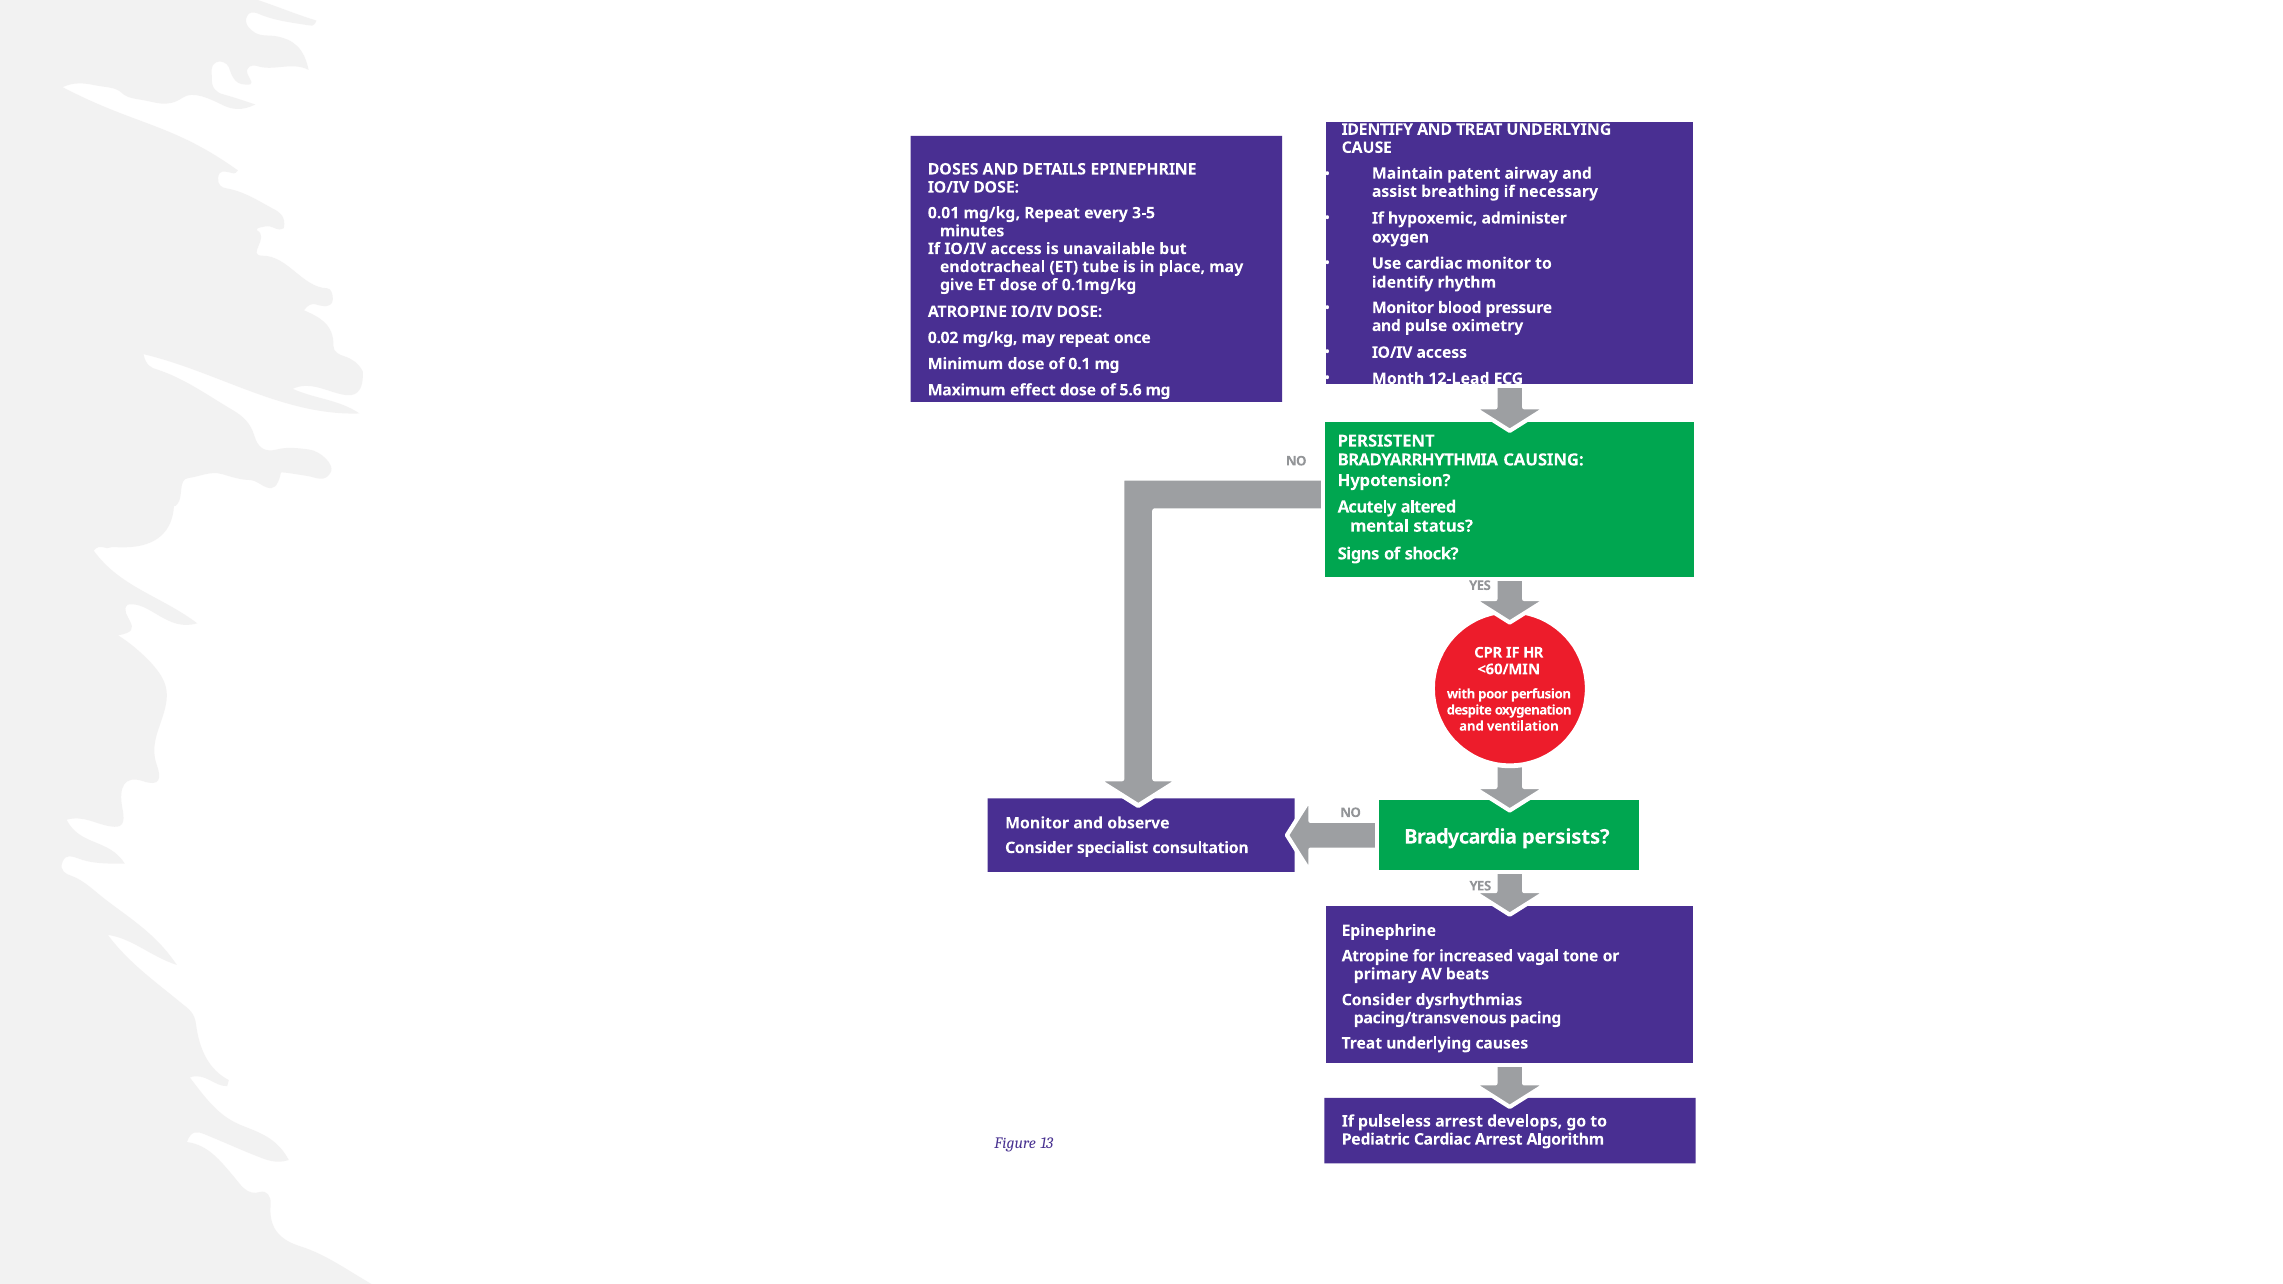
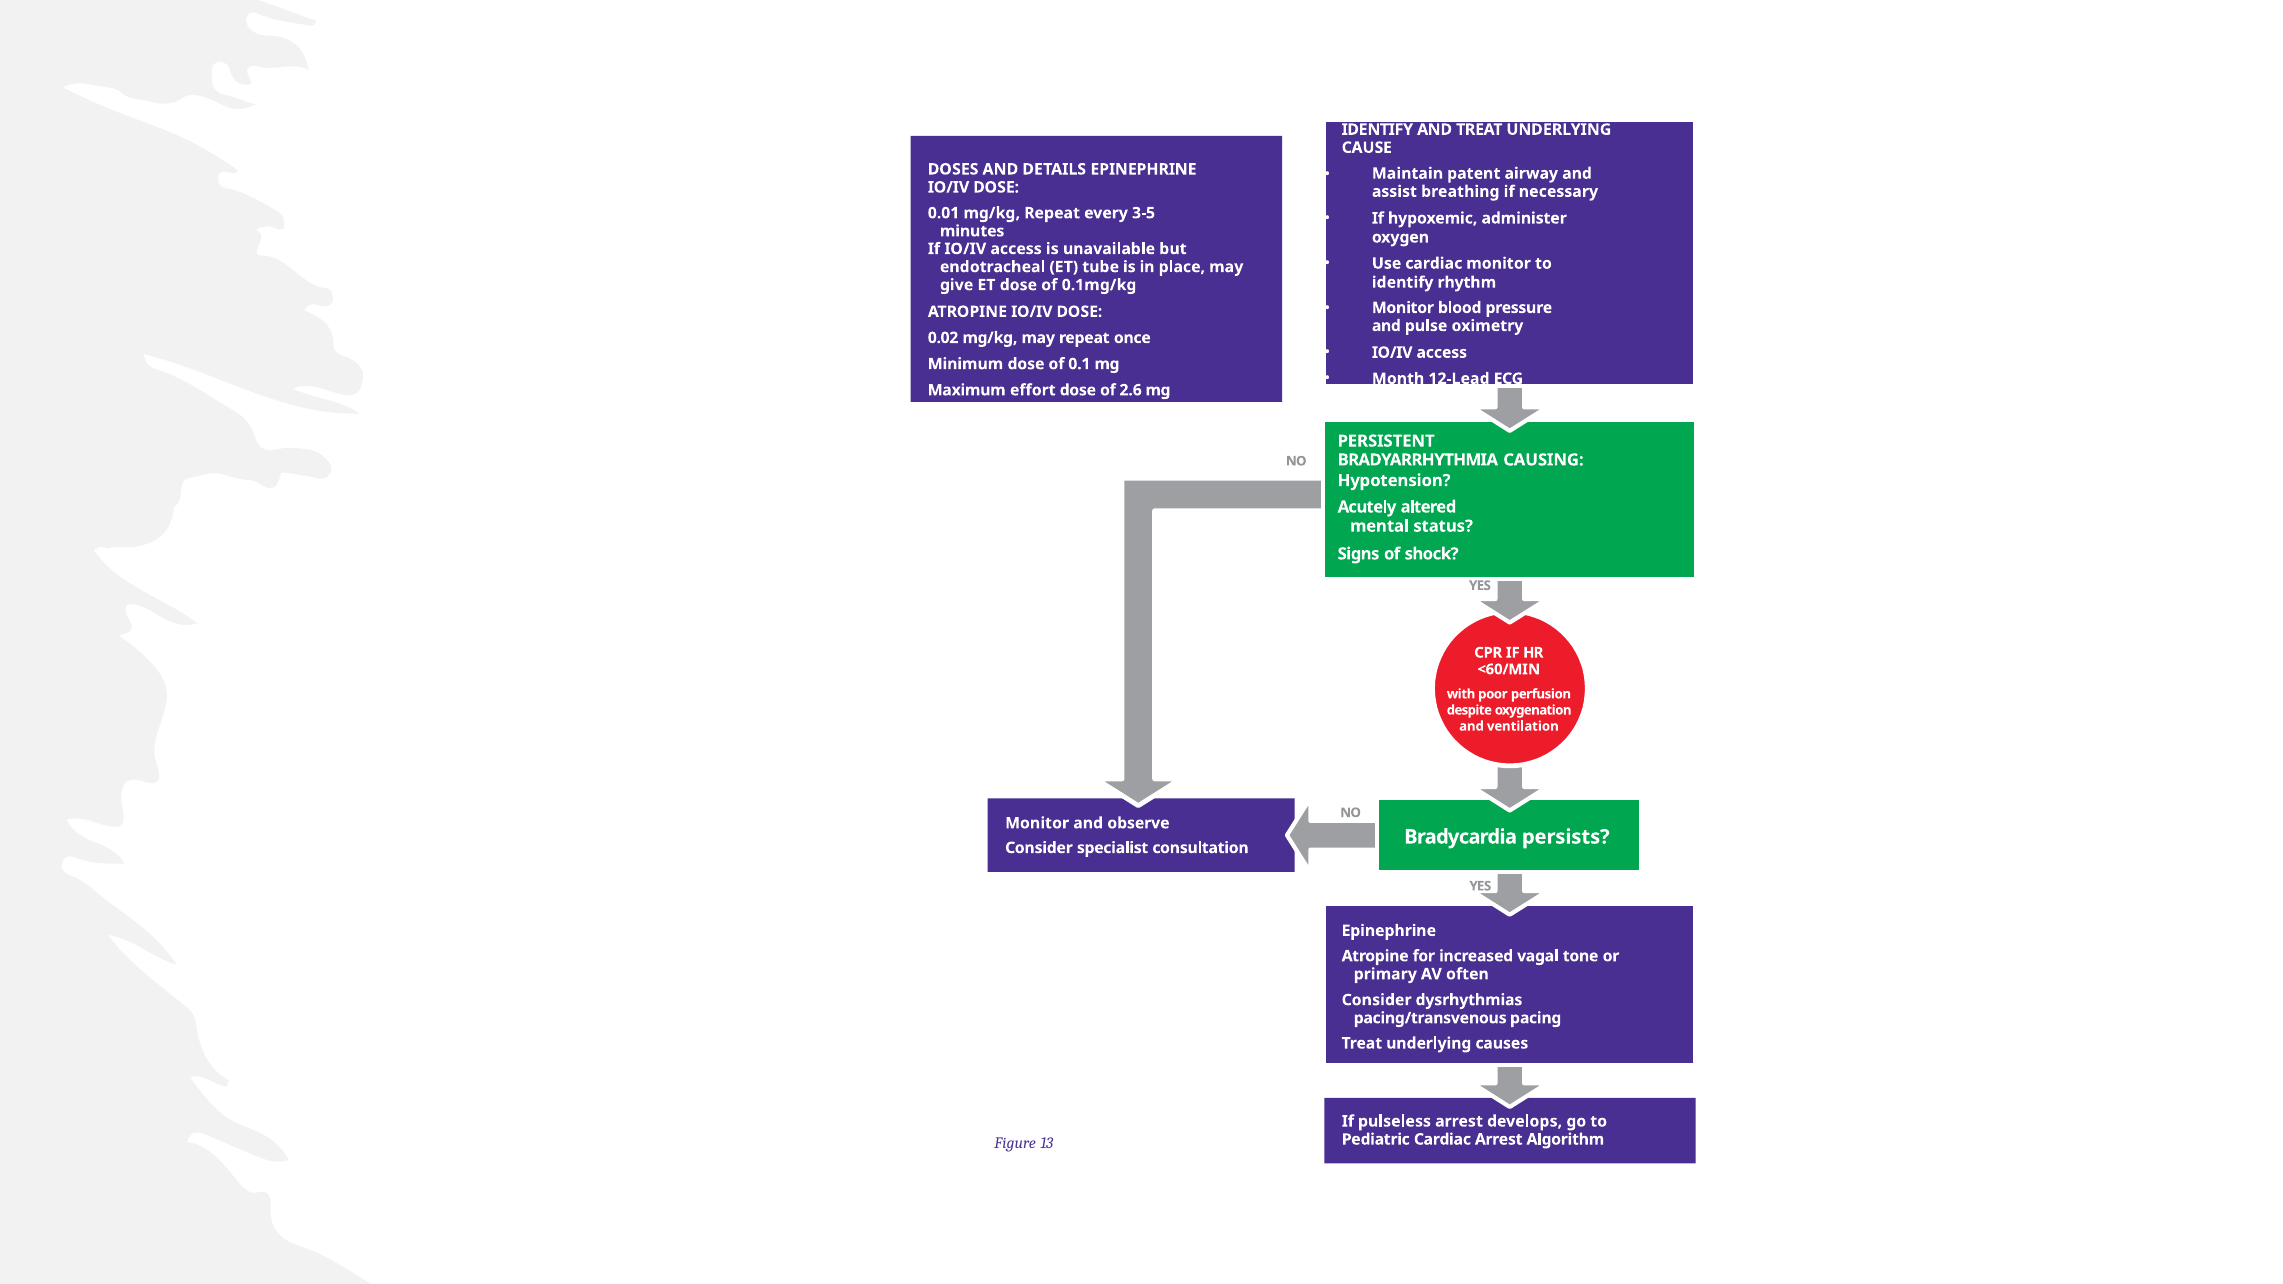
effect: effect -> effort
5.6: 5.6 -> 2.6
beats: beats -> often
